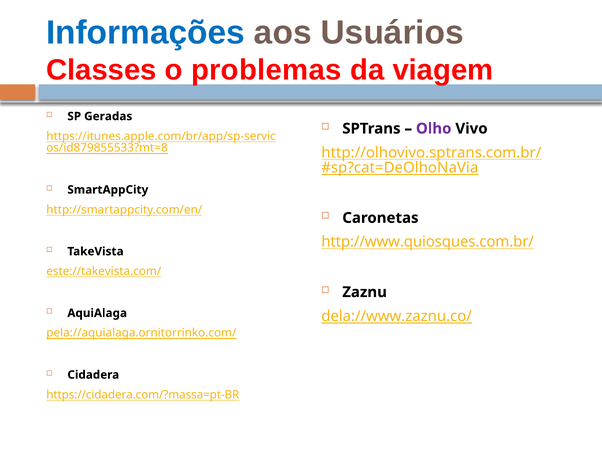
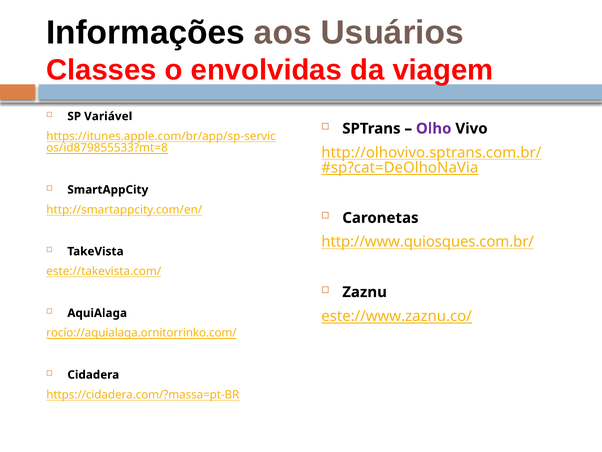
Informações colour: blue -> black
problemas: problemas -> envolvidas
Geradas: Geradas -> Variável
dela://www.zaznu.co/: dela://www.zaznu.co/ -> este://www.zaznu.co/
pela://aquialaga.ornitorrinko.com/: pela://aquialaga.ornitorrinko.com/ -> rocío://aquialaga.ornitorrinko.com/
